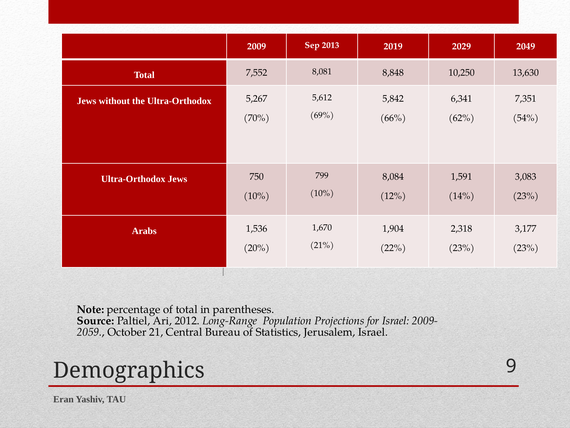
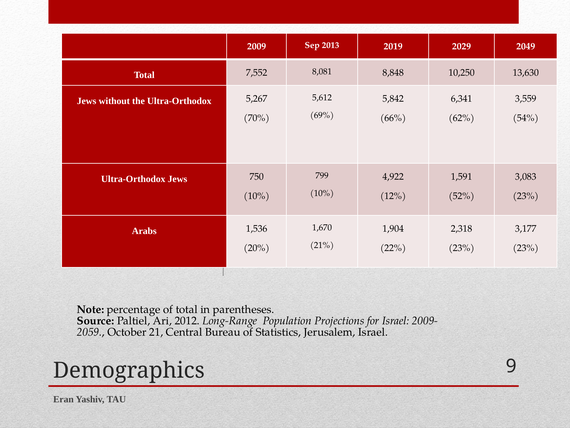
7,351: 7,351 -> 3,559
8,084: 8,084 -> 4,922
14%: 14% -> 52%
